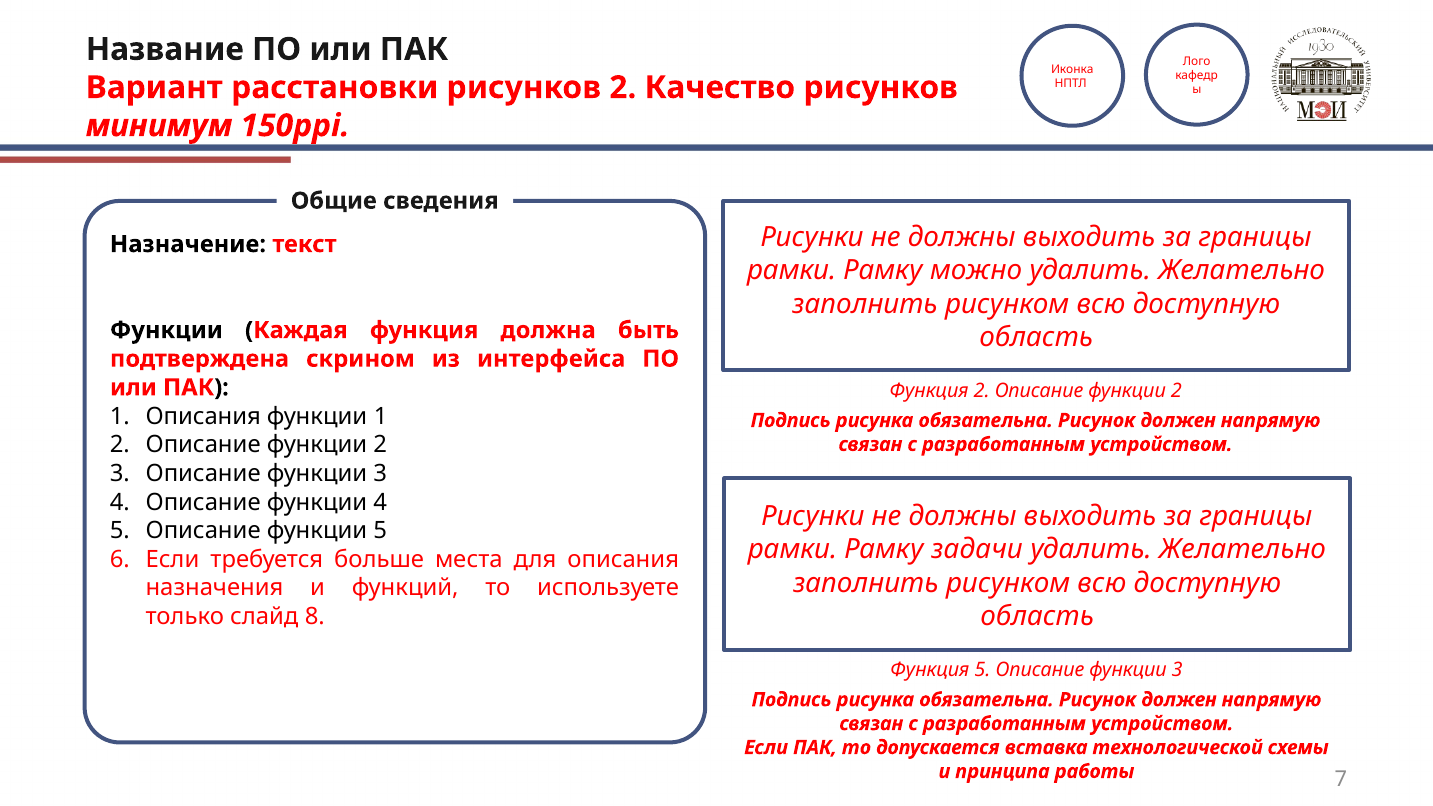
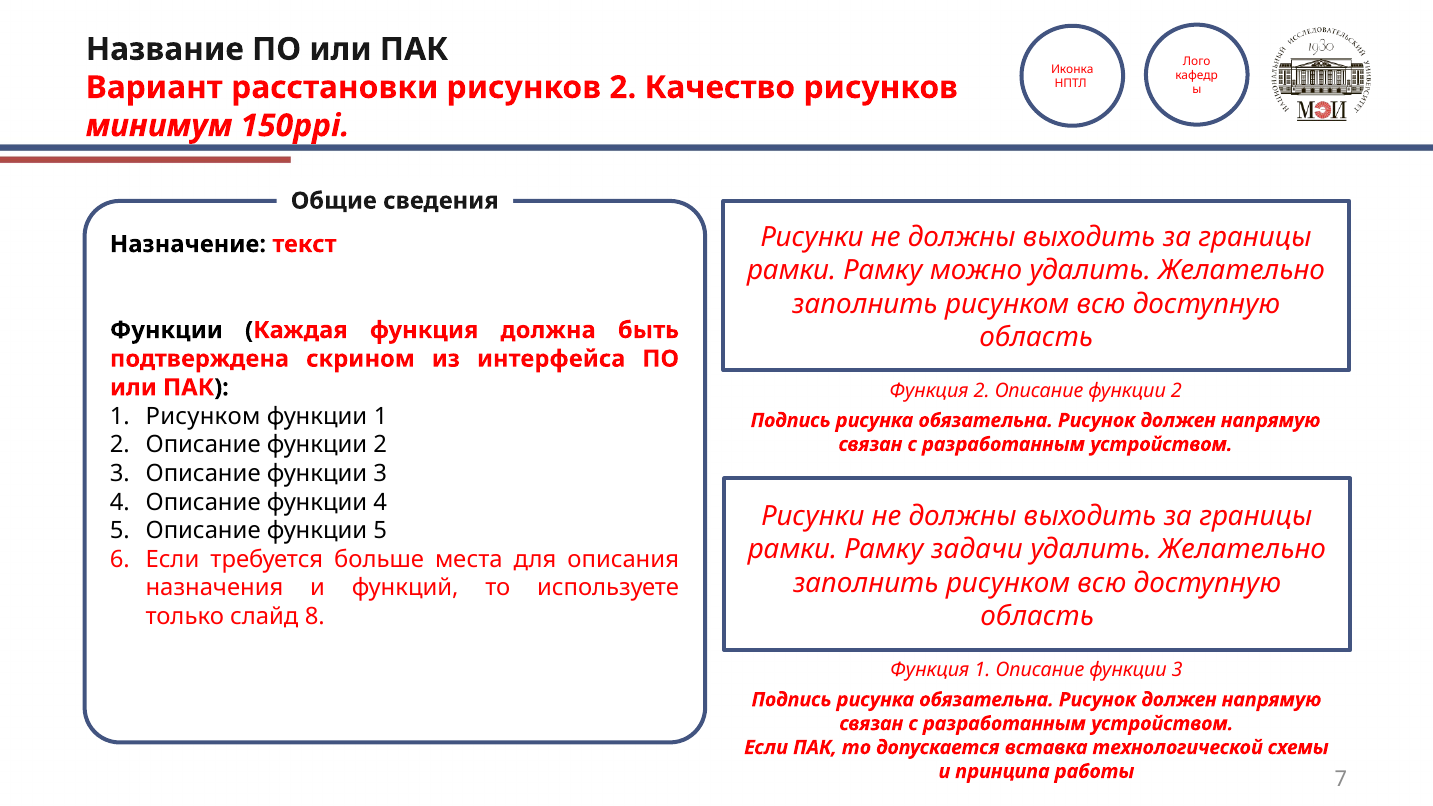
1 Описания: Описания -> Рисунком
Функция 5: 5 -> 1
